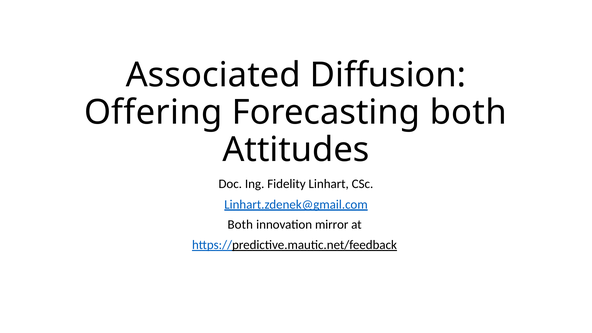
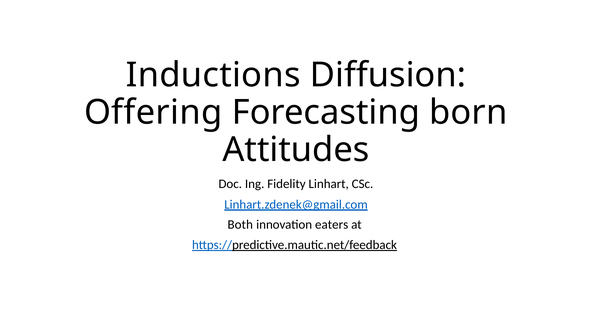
Associated: Associated -> Inductions
Forecasting both: both -> born
mirror: mirror -> eaters
